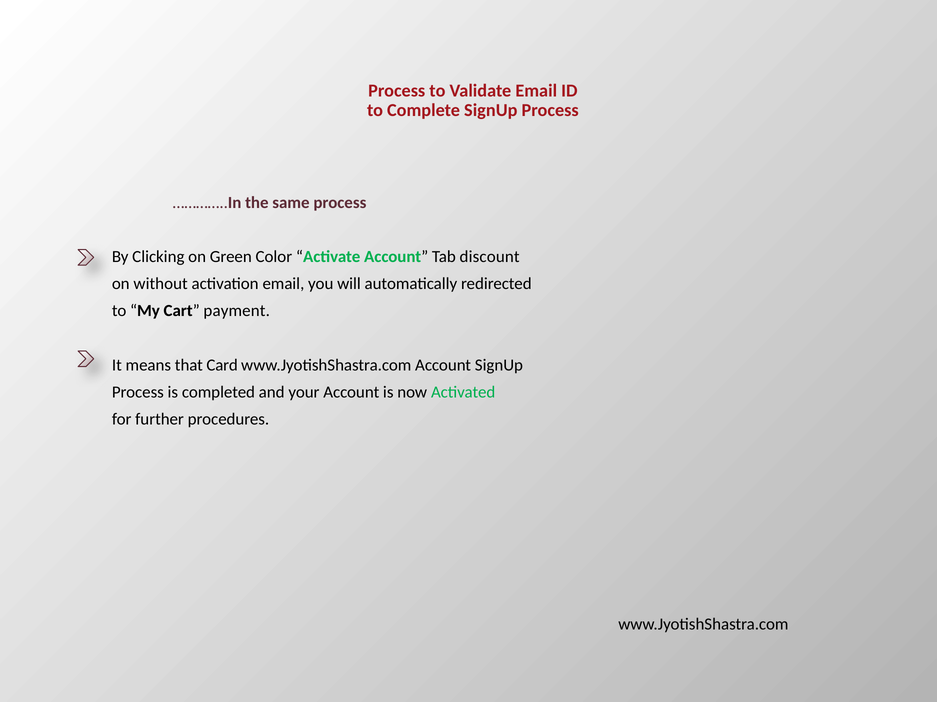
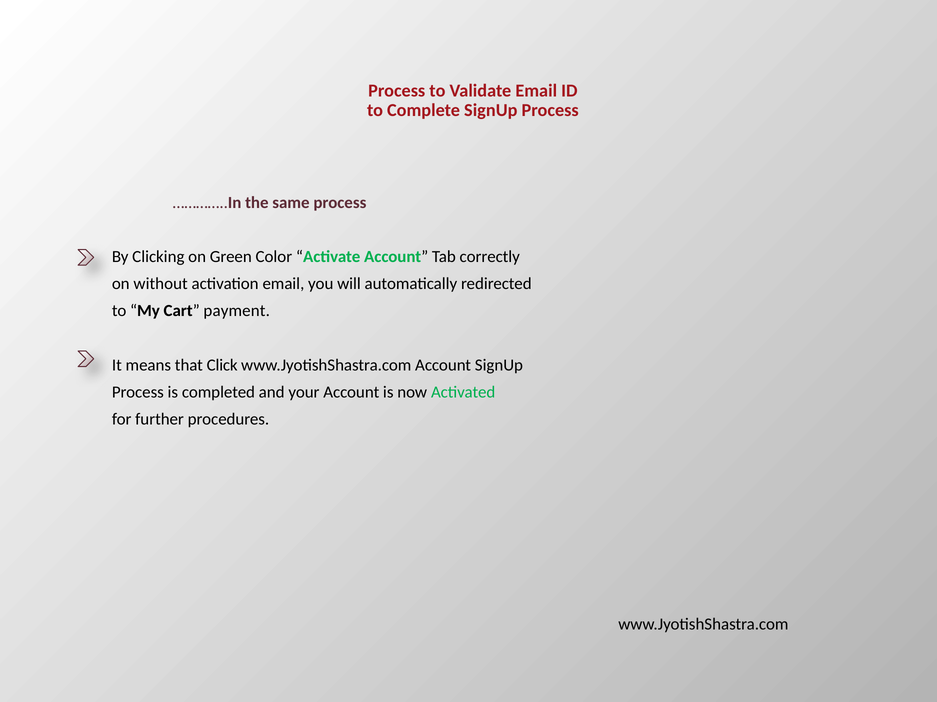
discount: discount -> correctly
Card: Card -> Click
